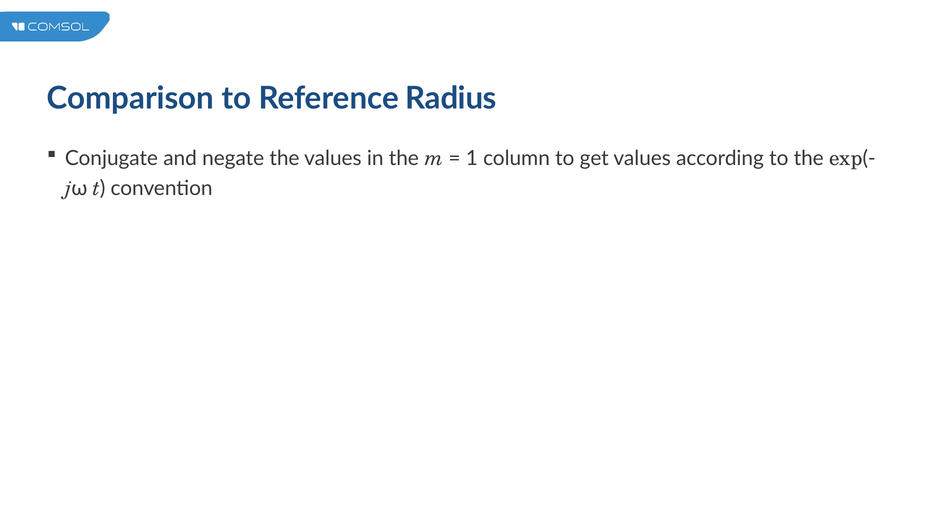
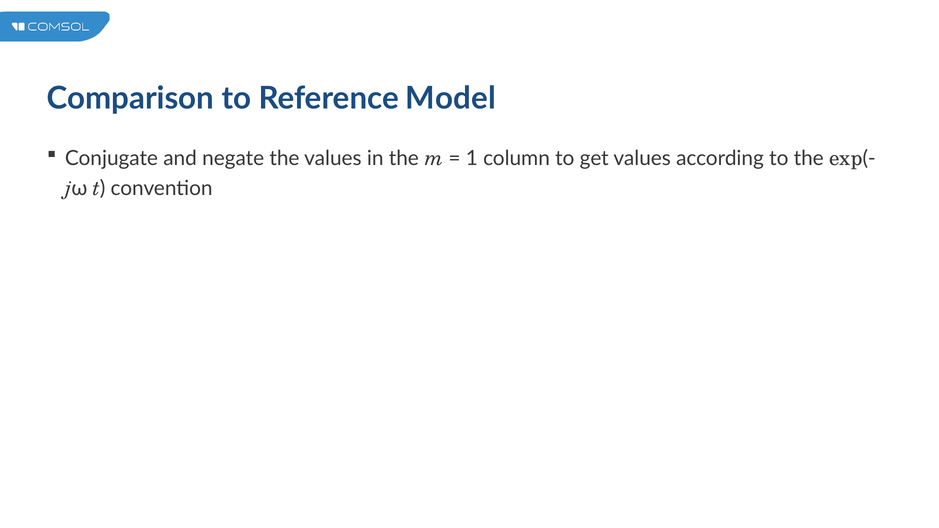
Radius: Radius -> Model
